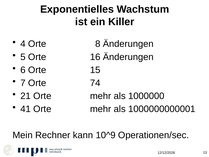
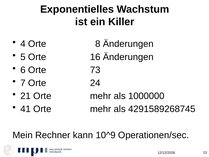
15: 15 -> 73
74: 74 -> 24
1000000000001: 1000000000001 -> 4291589268745
